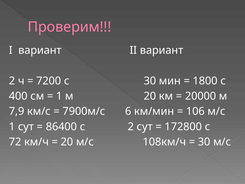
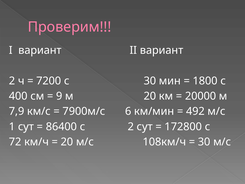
1 at (59, 96): 1 -> 9
106: 106 -> 492
